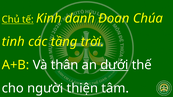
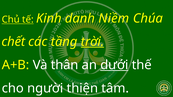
Đoan: Đoan -> Niềm
tinh: tinh -> chết
trời underline: none -> present
